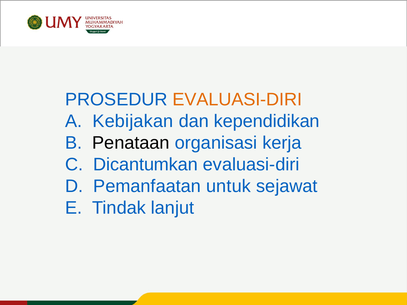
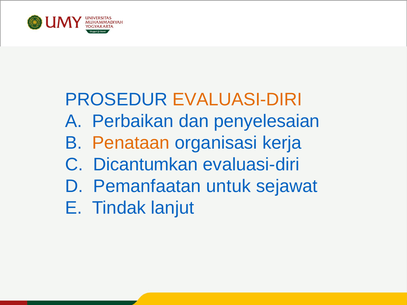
Kebijakan: Kebijakan -> Perbaikan
kependidikan: kependidikan -> penyelesaian
Penataan colour: black -> orange
